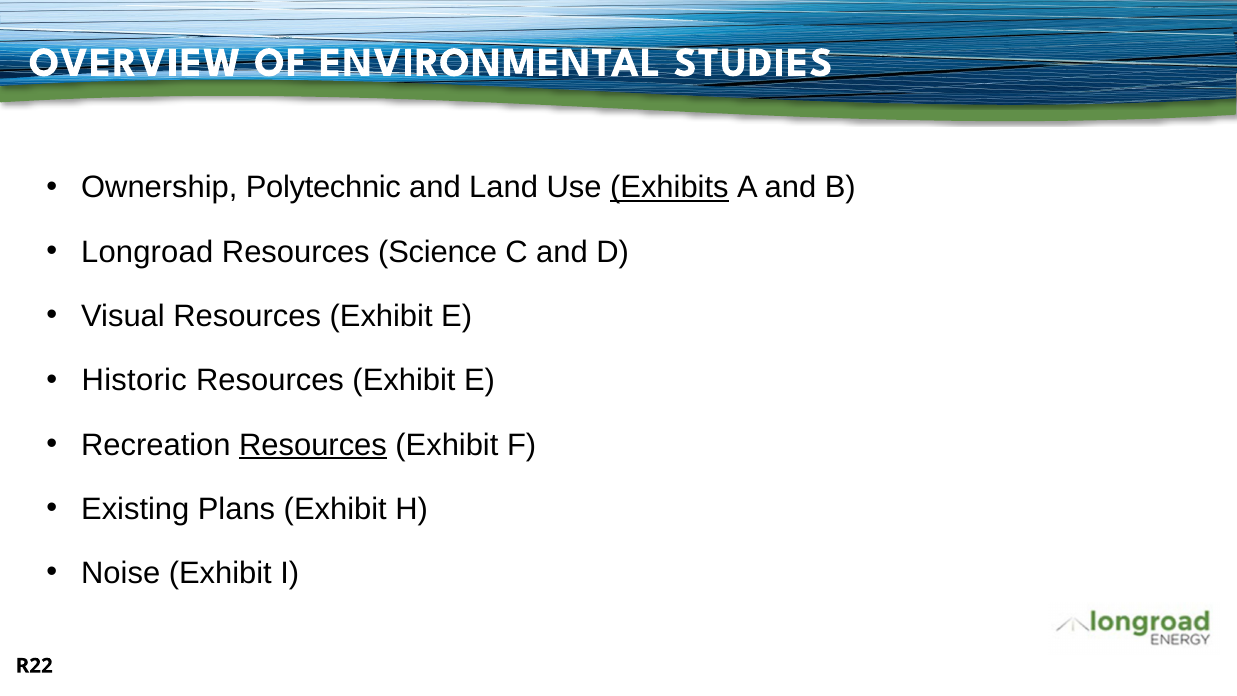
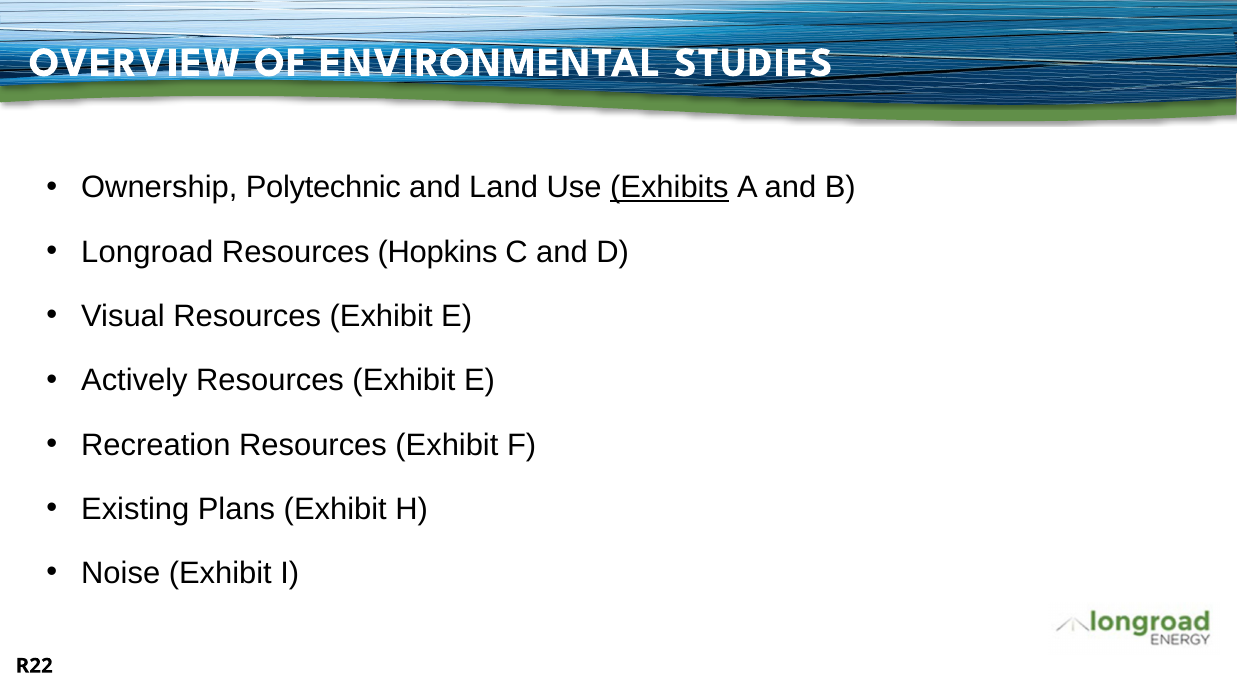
Science: Science -> Hopkins
Historic: Historic -> Actively
Resources at (313, 445) underline: present -> none
